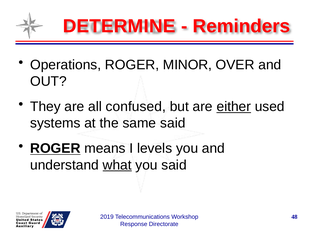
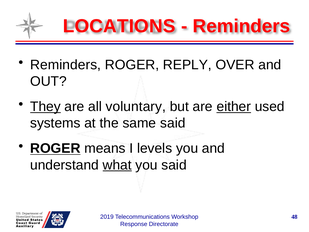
DETERMINE: DETERMINE -> LOCATIONS
Operations at (66, 65): Operations -> Reminders
MINOR: MINOR -> REPLY
They underline: none -> present
confused: confused -> voluntary
